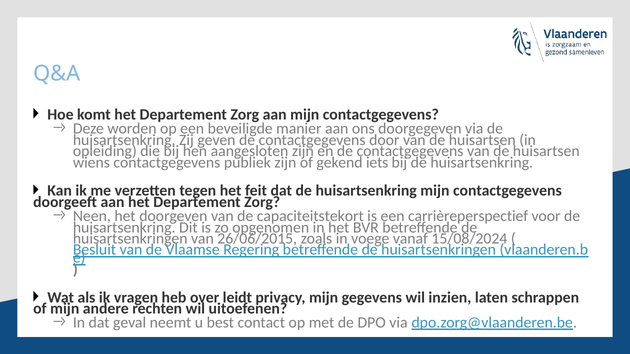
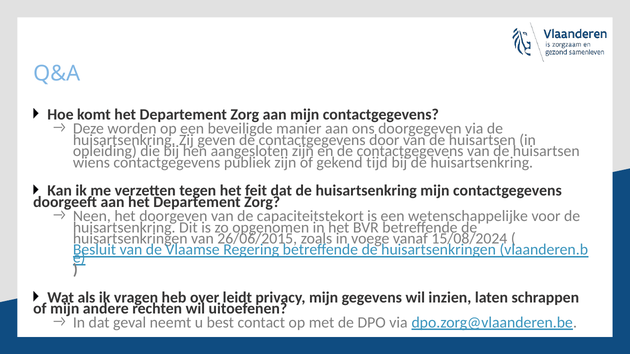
iets: iets -> tijd
carrièreperspectief: carrièreperspectief -> wetenschappelijke
